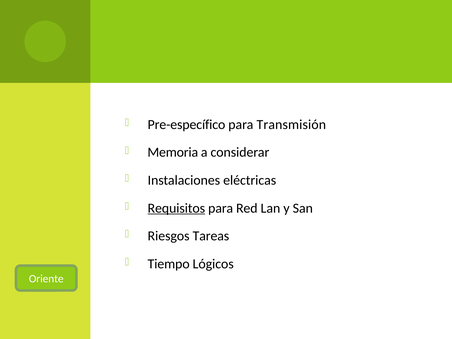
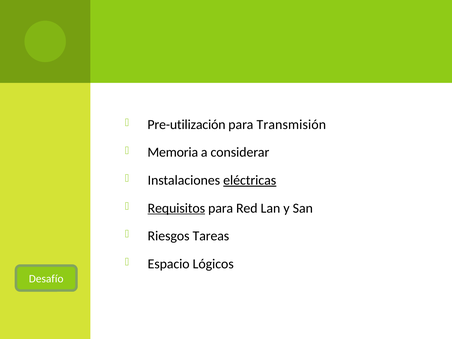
Pre-específico: Pre-específico -> Pre-utilización
eléctricas underline: none -> present
Tiempo: Tiempo -> Espacio
Oriente: Oriente -> Desafío
